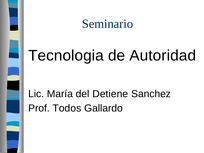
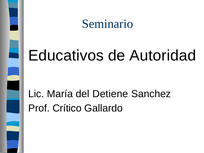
Tecnologia: Tecnologia -> Educativos
Todos: Todos -> Crítico
